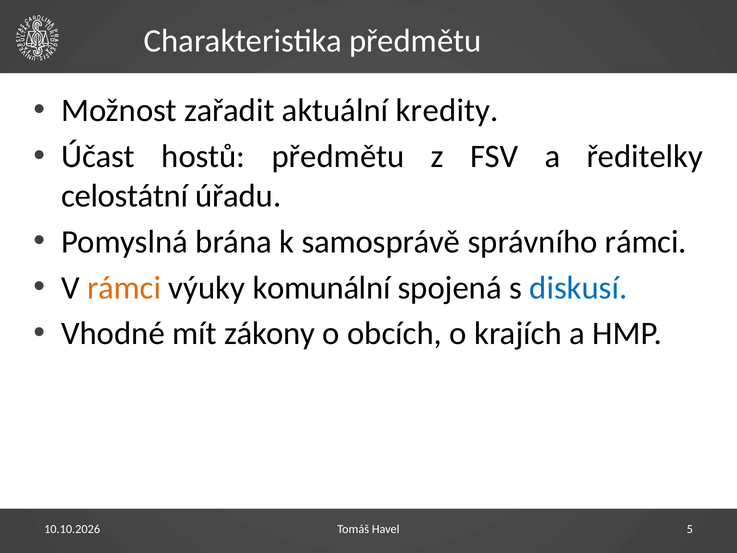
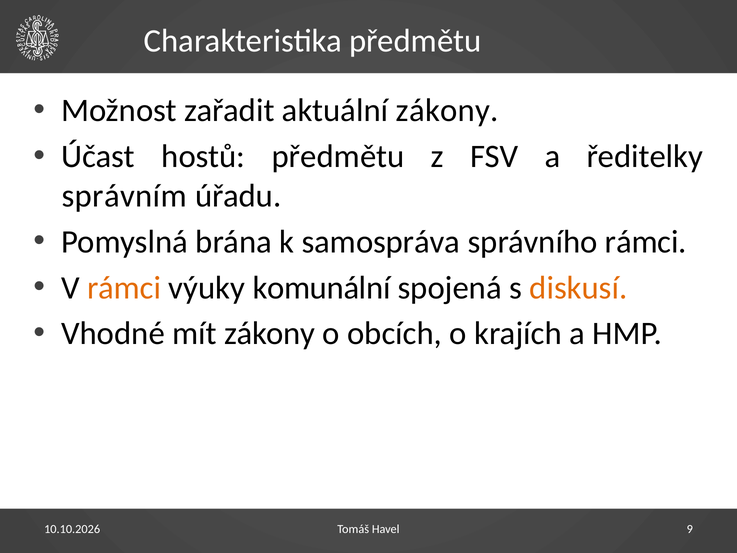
aktuální kredity: kredity -> zákony
celostátní: celostátní -> správním
samosprávě: samosprávě -> samospráva
diskusí colour: blue -> orange
5: 5 -> 9
